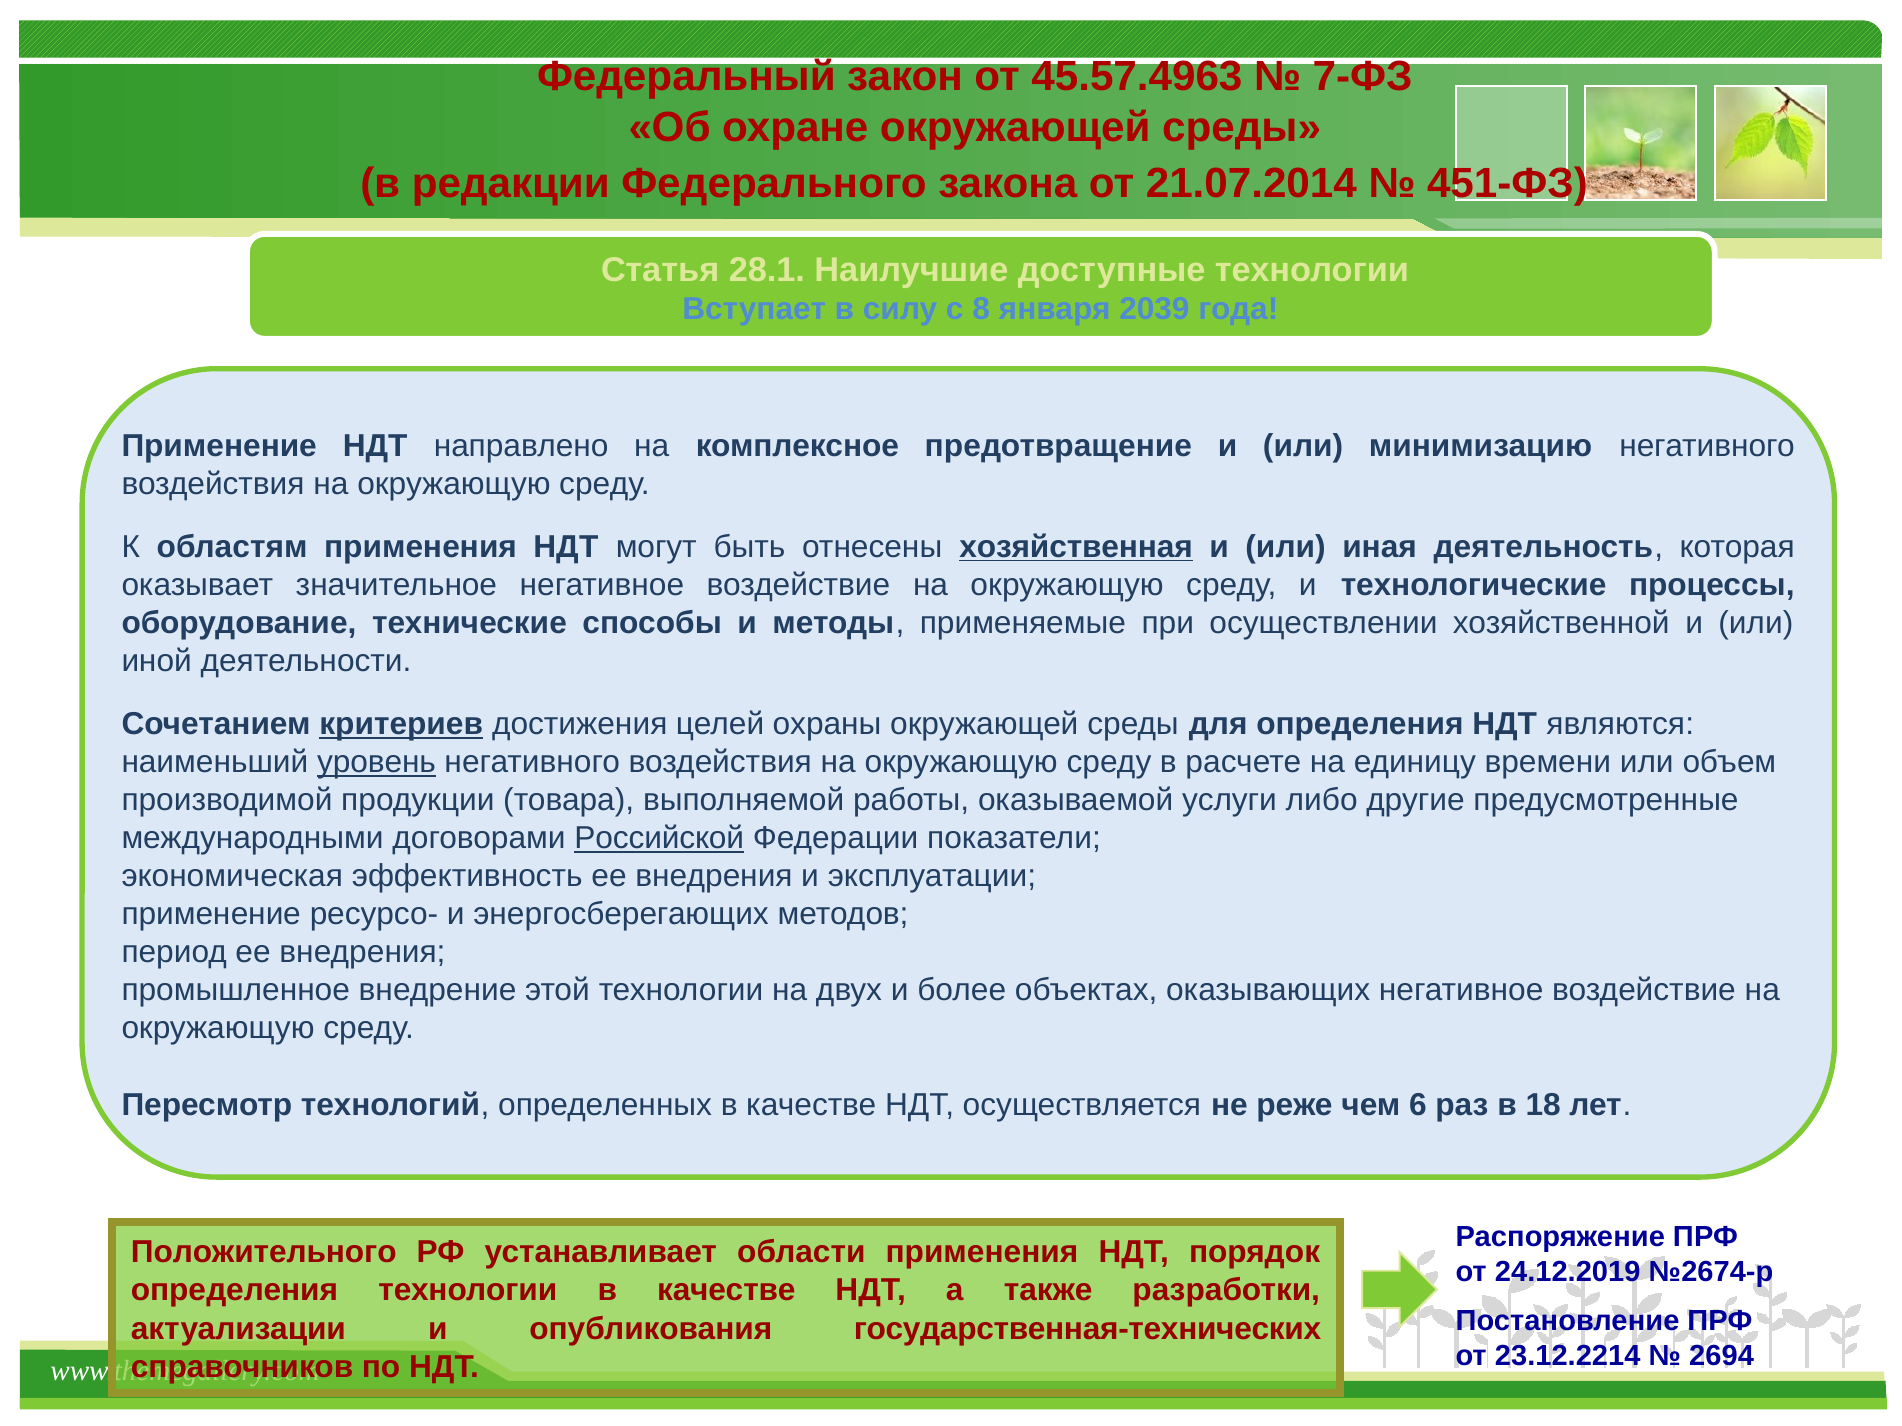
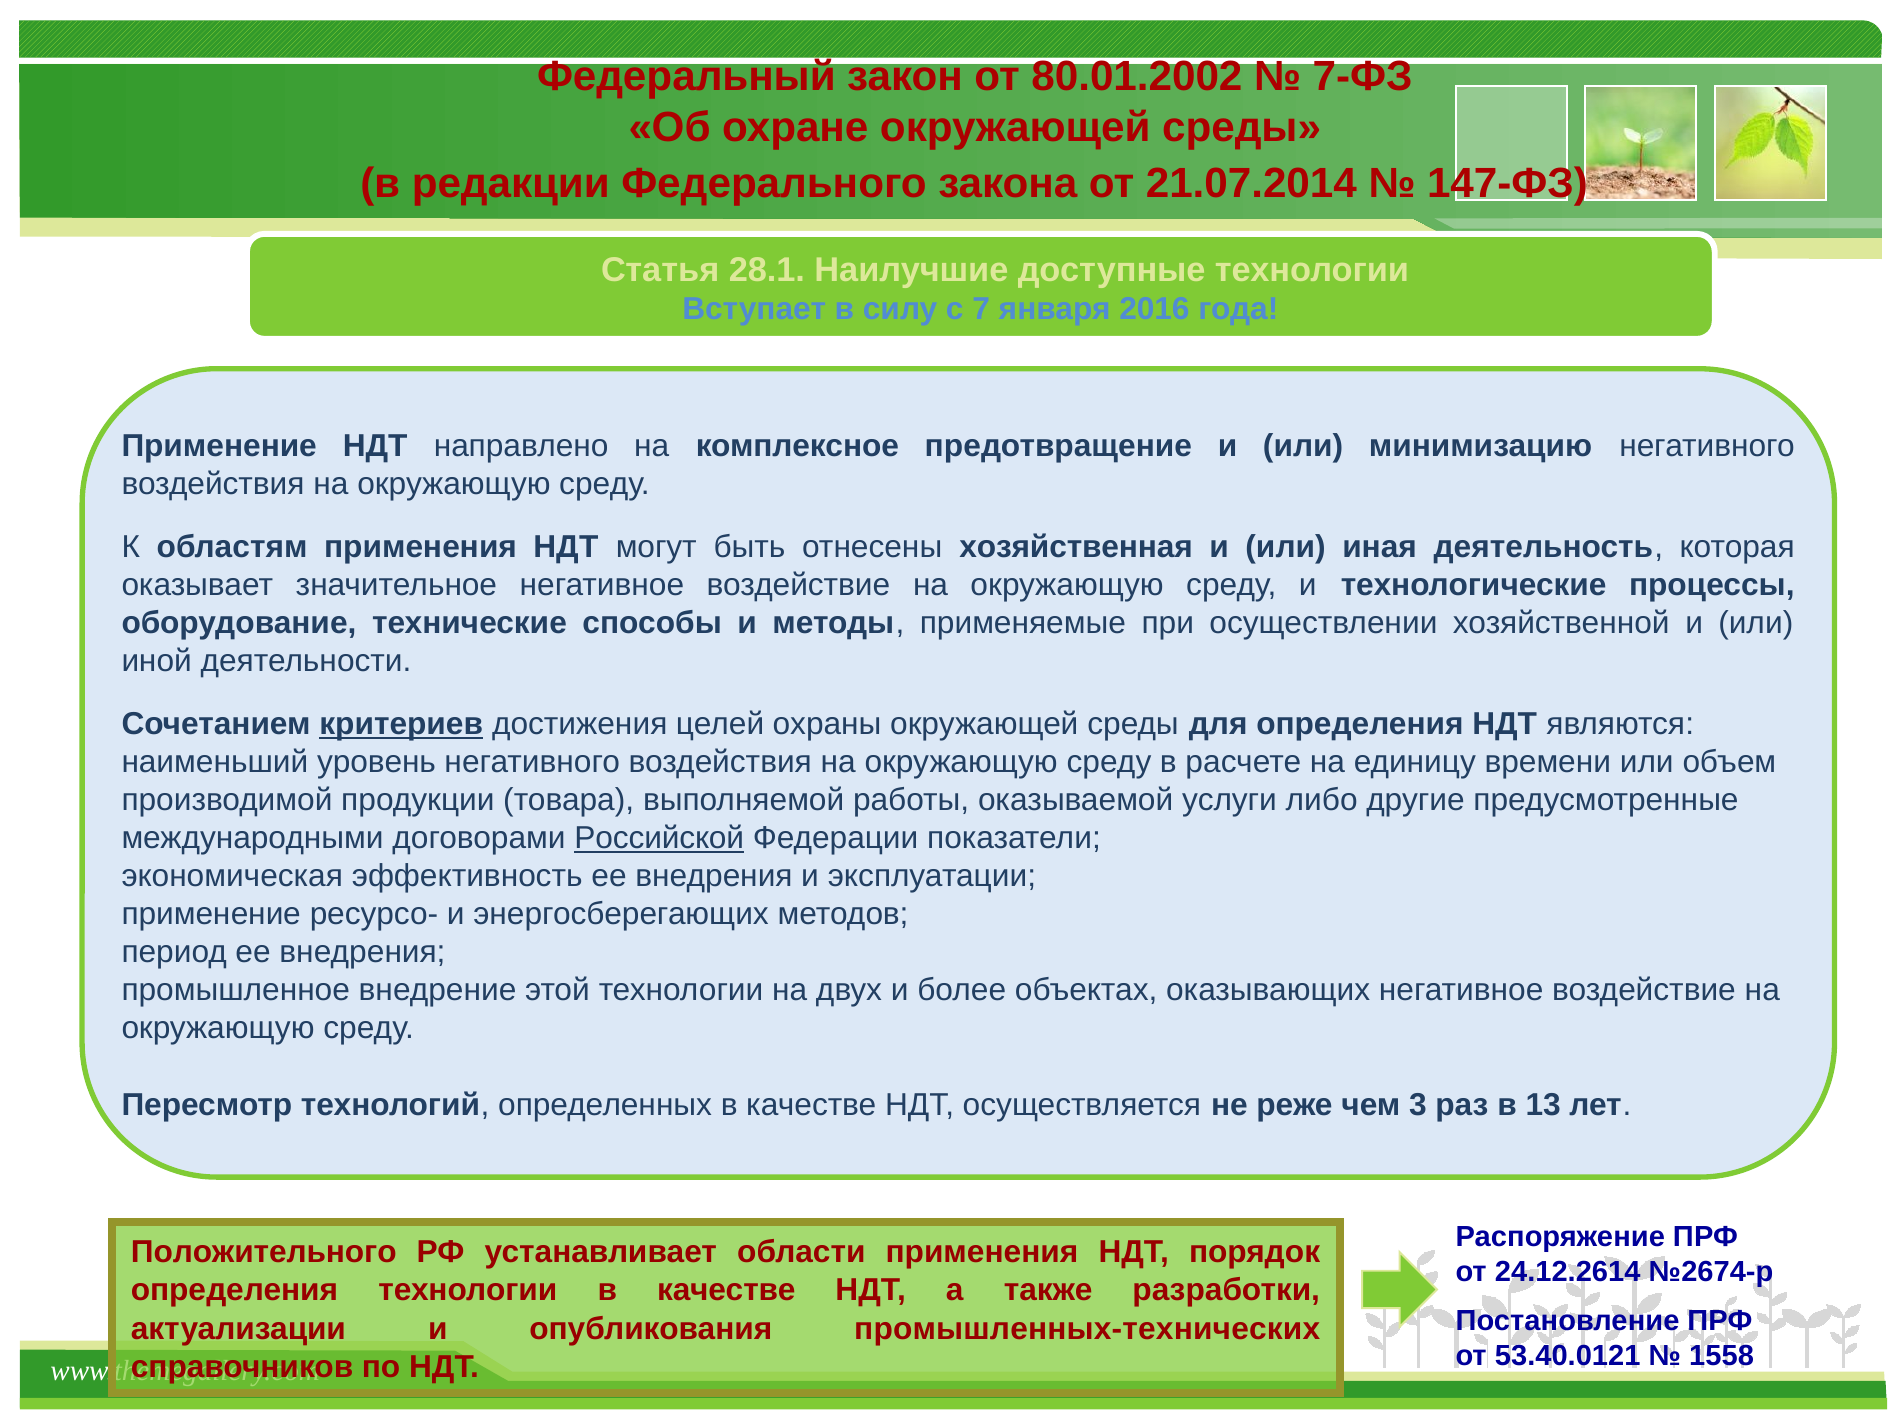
45.57.4963: 45.57.4963 -> 80.01.2002
451-ФЗ: 451-ФЗ -> 147-ФЗ
8: 8 -> 7
2039: 2039 -> 2016
хозяйственная underline: present -> none
уровень underline: present -> none
6: 6 -> 3
18: 18 -> 13
24.12.2019: 24.12.2019 -> 24.12.2614
государственная-технических: государственная-технических -> промышленных-технических
23.12.2214: 23.12.2214 -> 53.40.0121
2694: 2694 -> 1558
